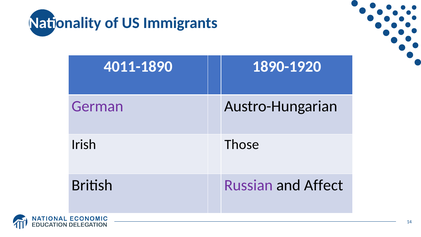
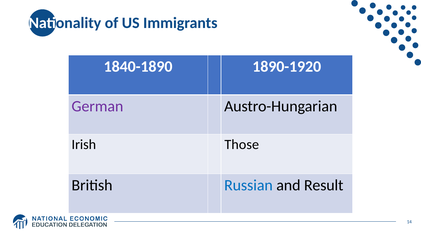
4011-1890: 4011-1890 -> 1840-1890
Russian colour: purple -> blue
Affect: Affect -> Result
